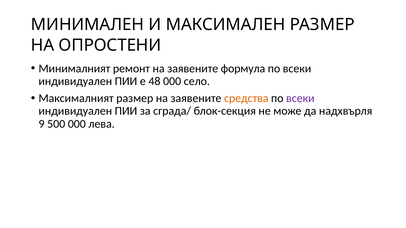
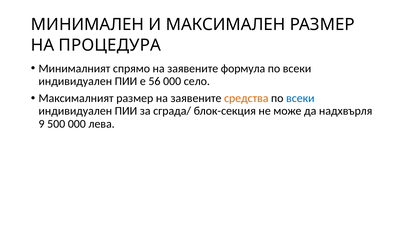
ОПРОСТЕНИ: ОПРОСТЕНИ -> ПРОЦЕДУРА
ремонт: ремонт -> спрямо
48: 48 -> 56
всеки at (300, 98) colour: purple -> blue
